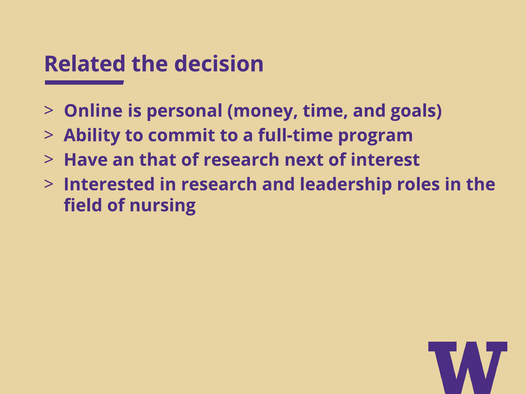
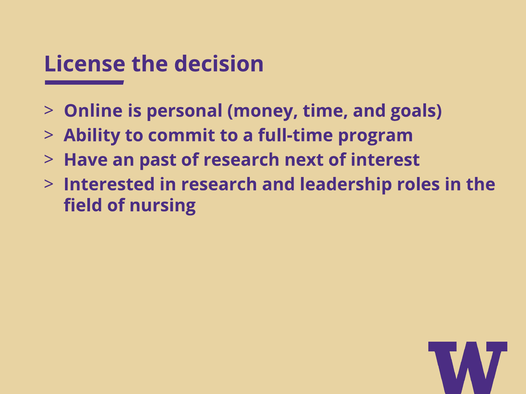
Related: Related -> License
that: that -> past
